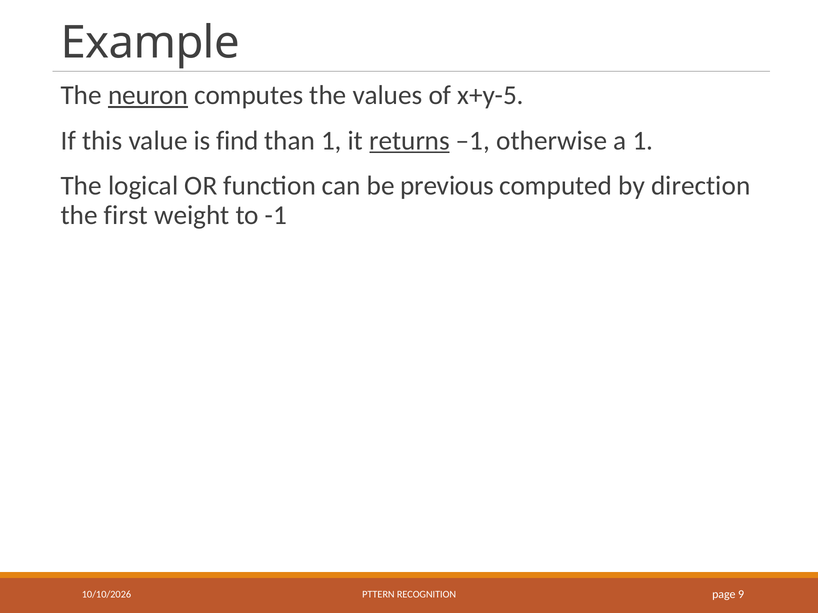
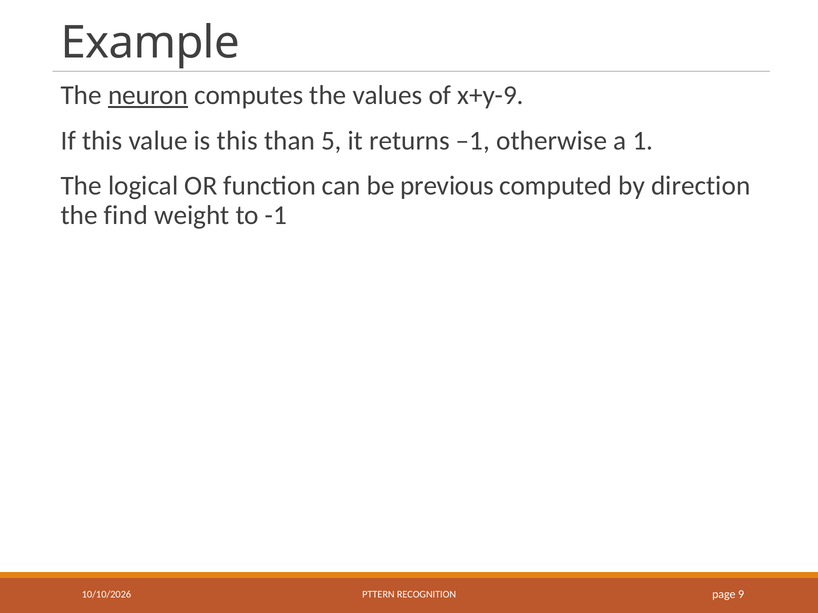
x+y-5: x+y-5 -> x+y-9
is find: find -> this
than 1: 1 -> 5
returns underline: present -> none
first: first -> find
